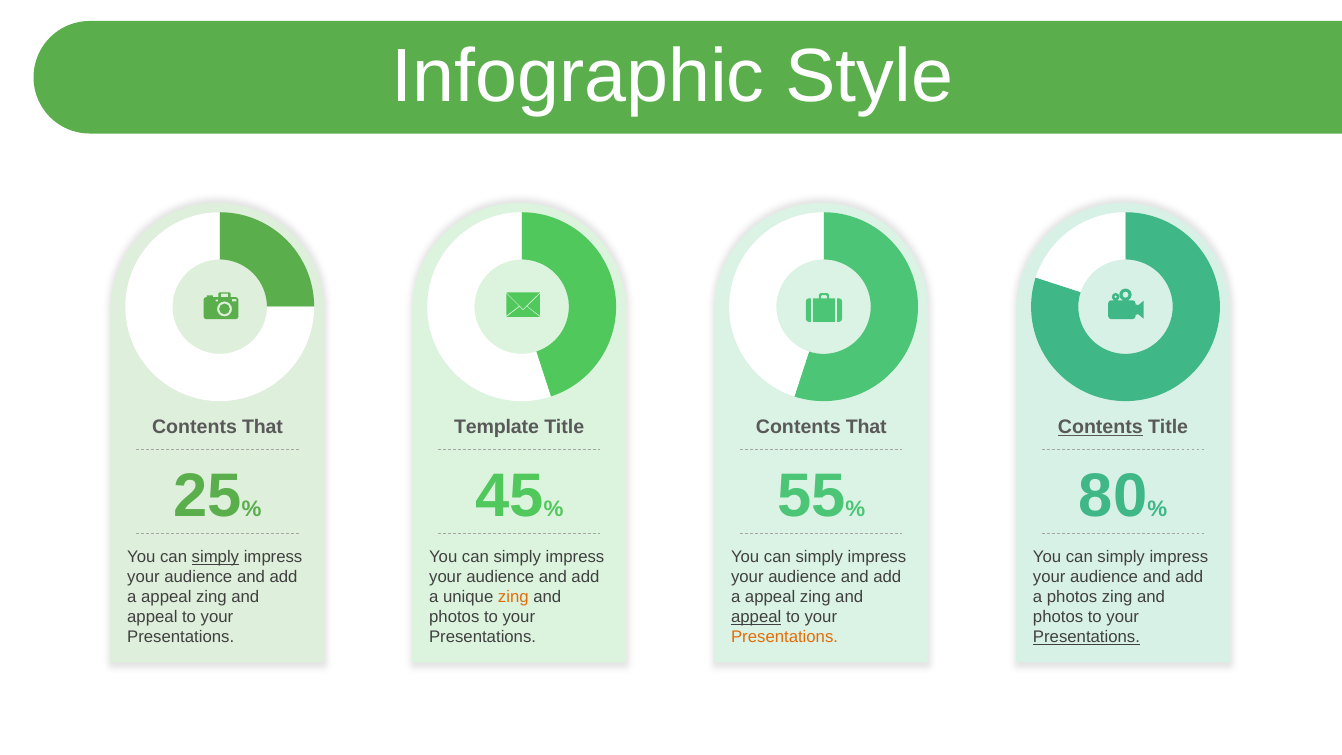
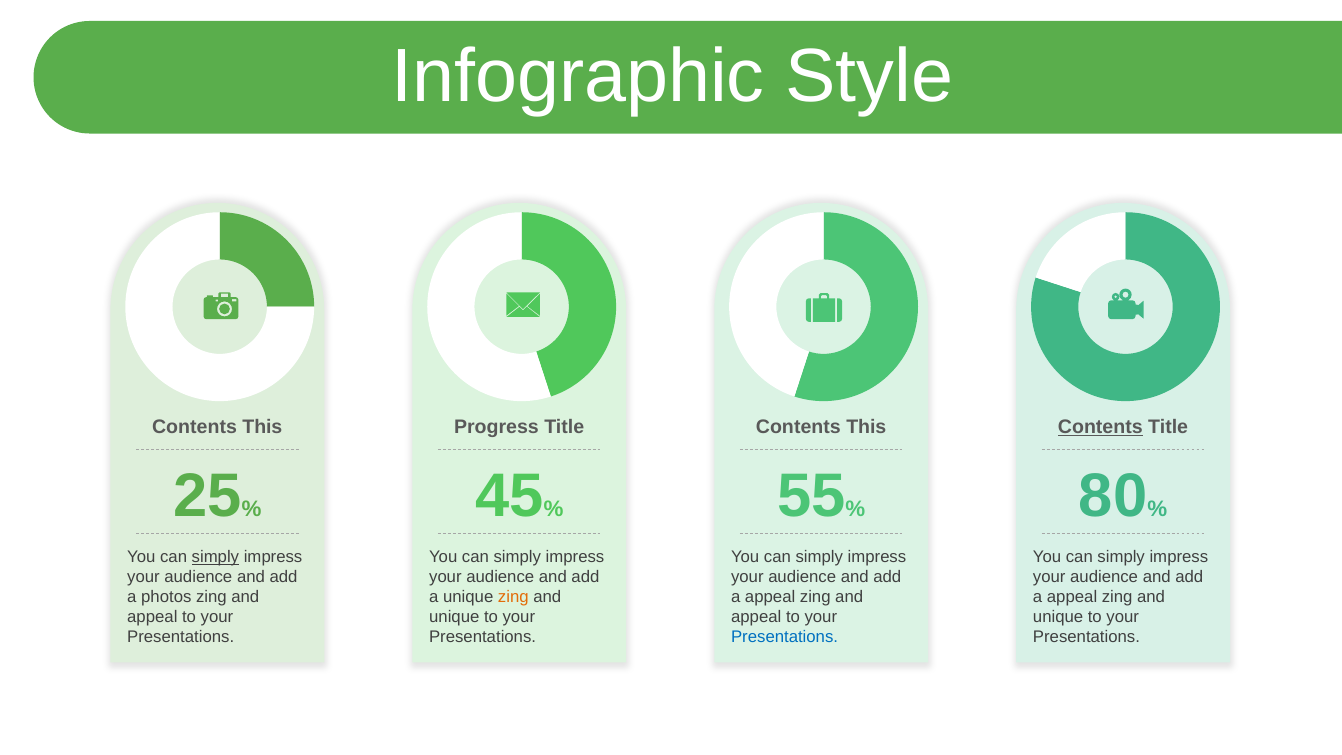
That at (262, 427): That -> This
Template: Template -> Progress
That at (866, 427): That -> This
appeal at (166, 597): appeal -> photos
photos at (1072, 597): photos -> appeal
photos at (454, 617): photos -> unique
appeal at (756, 617) underline: present -> none
photos at (1058, 617): photos -> unique
Presentations at (785, 637) colour: orange -> blue
Presentations at (1086, 637) underline: present -> none
